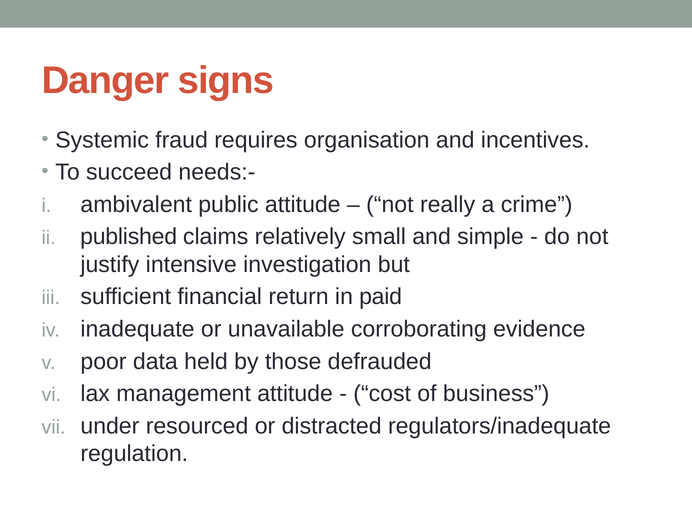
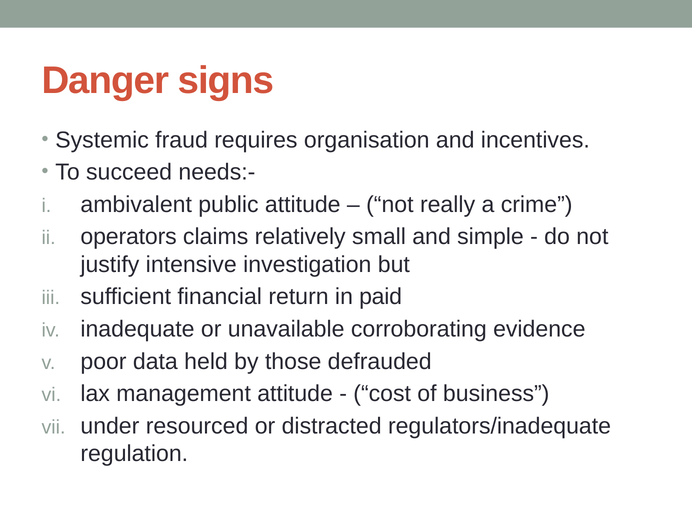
published: published -> operators
